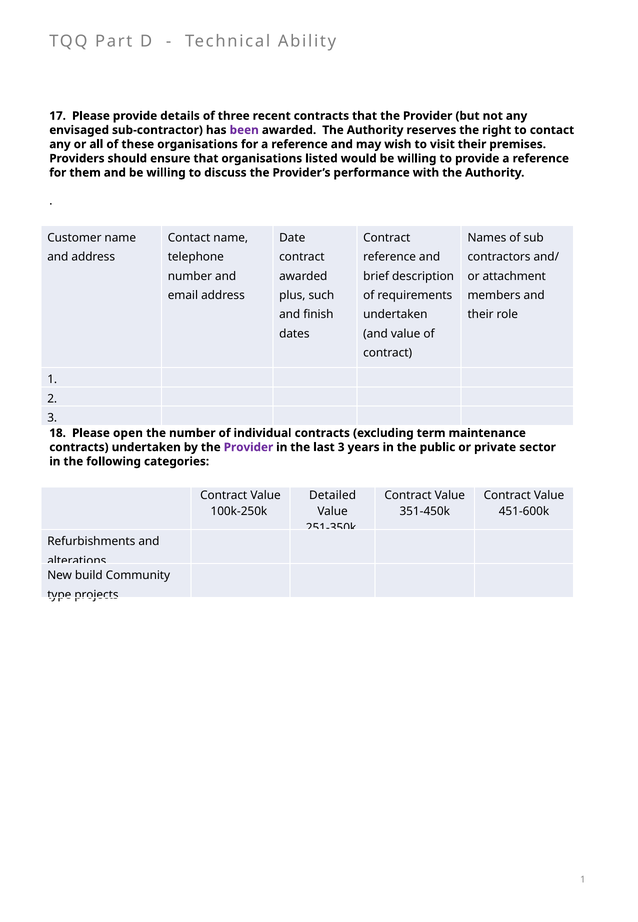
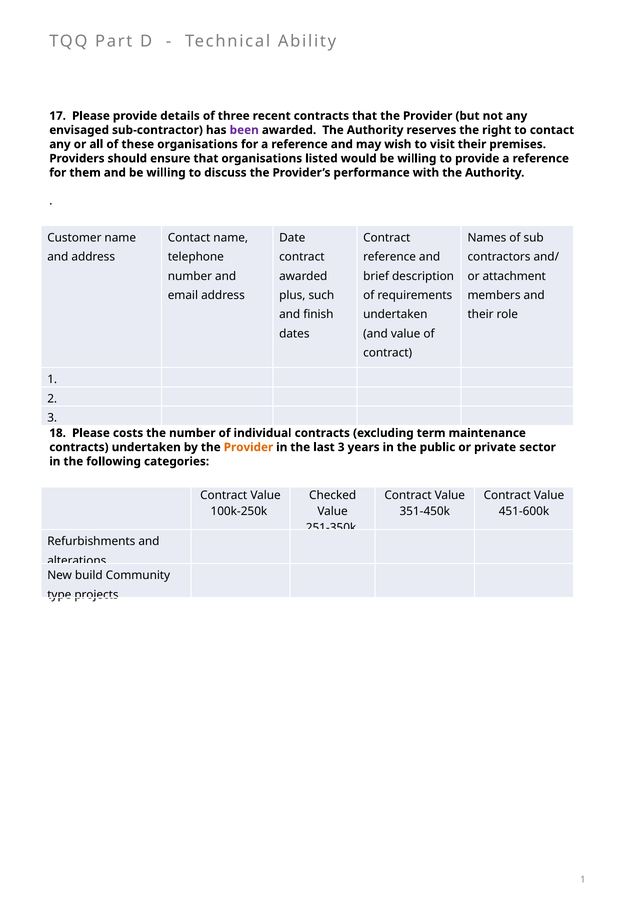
open: open -> costs
Provider at (248, 447) colour: purple -> orange
Detailed: Detailed -> Checked
